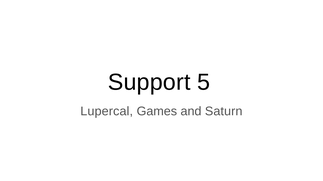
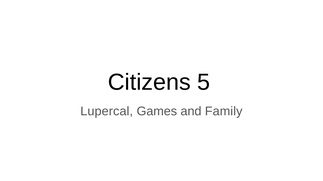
Support: Support -> Citizens
Saturn: Saturn -> Family
